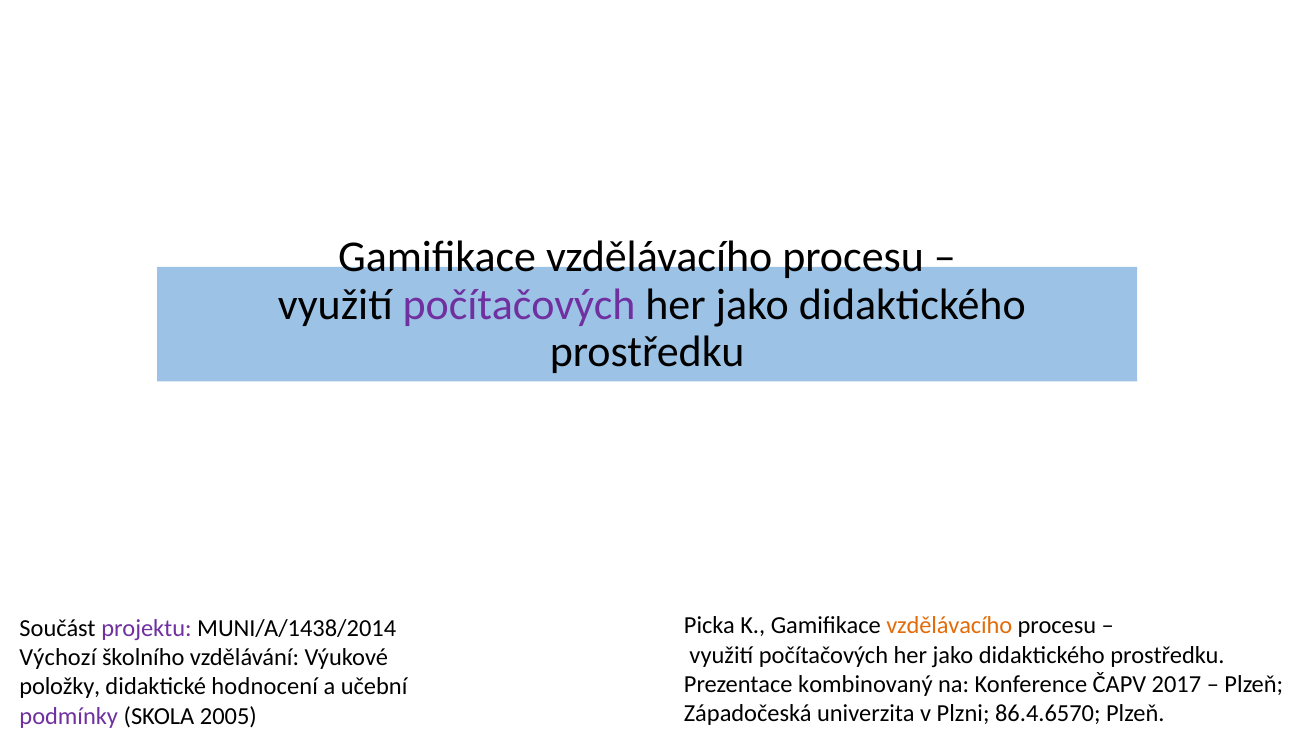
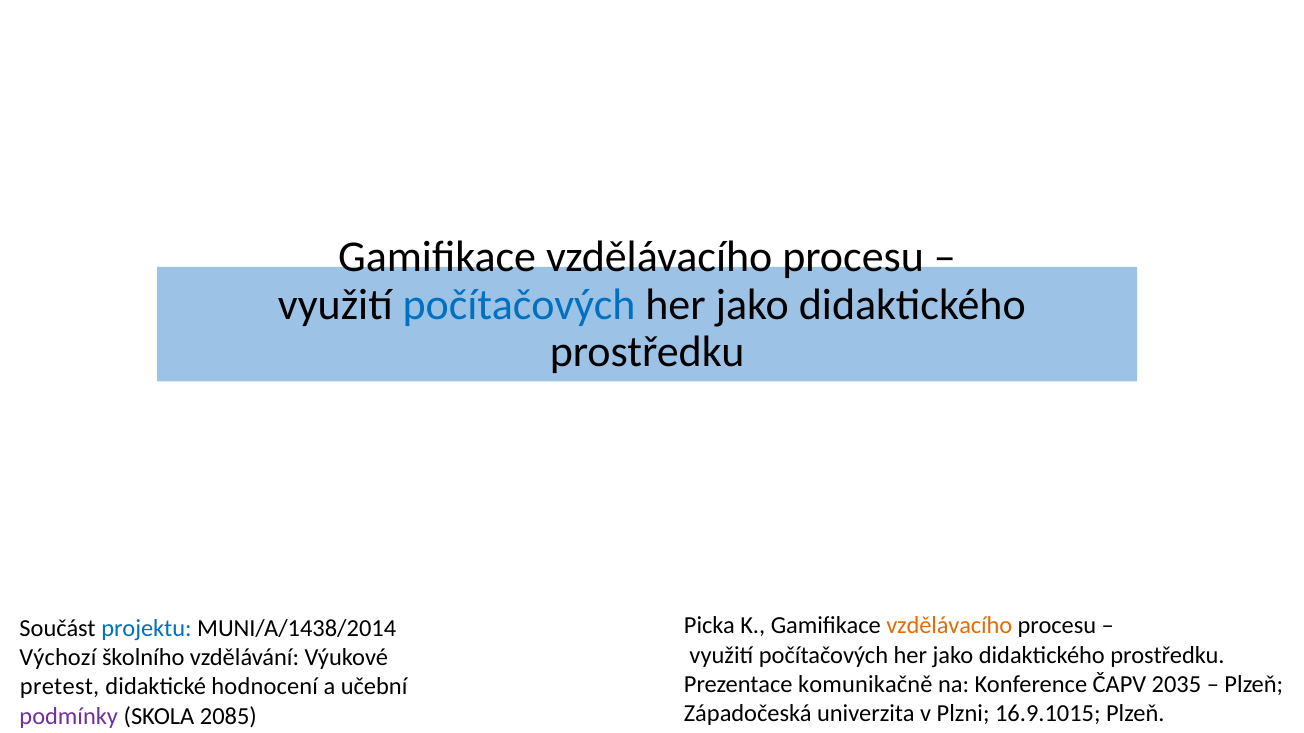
počítačových at (519, 305) colour: purple -> blue
projektu colour: purple -> blue
kombinovaný: kombinovaný -> komunikačně
2017: 2017 -> 2035
položky: položky -> pretest
86.4.6570: 86.4.6570 -> 16.9.1015
2005: 2005 -> 2085
